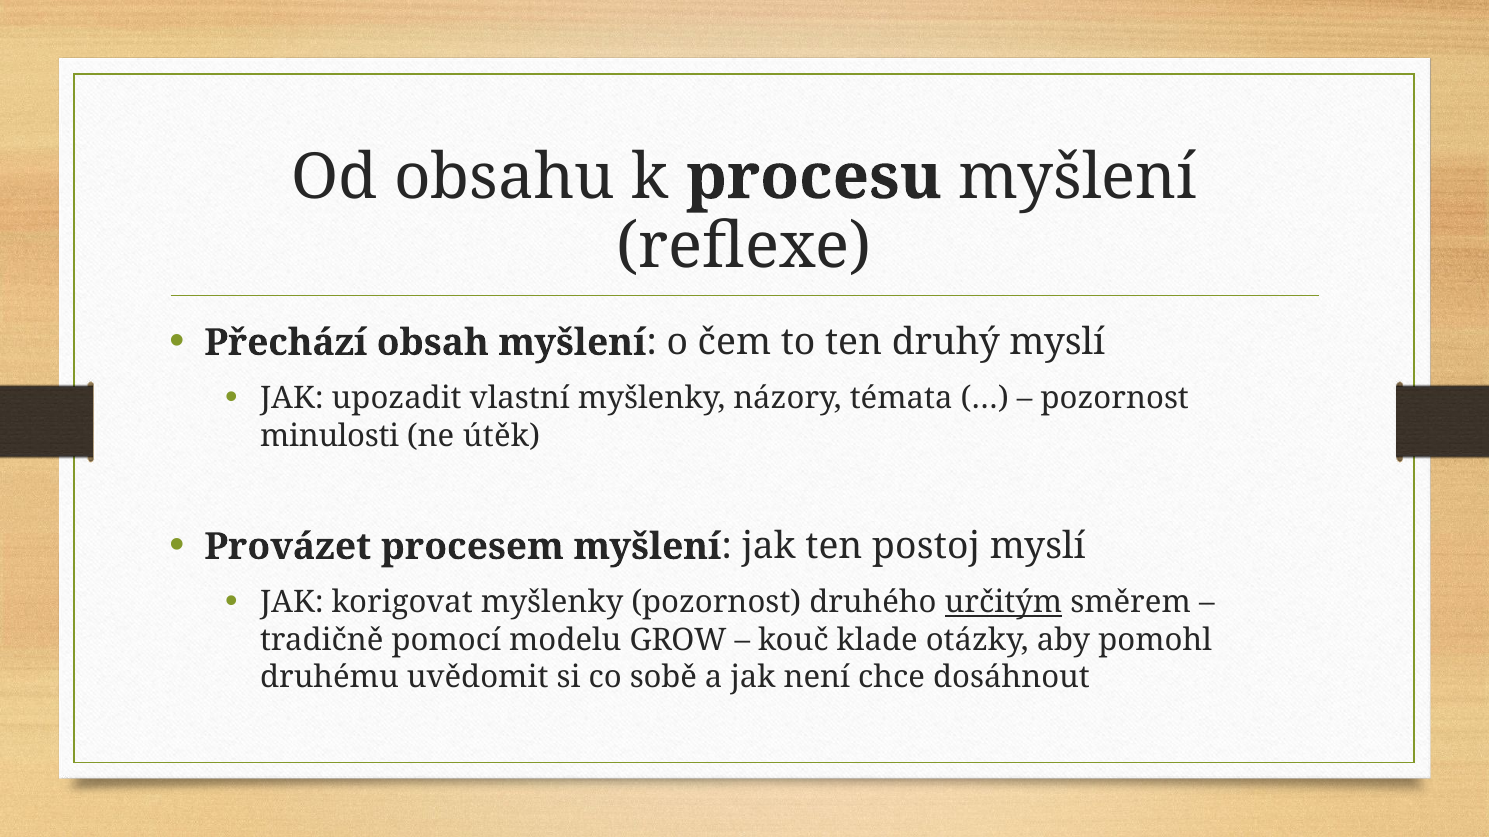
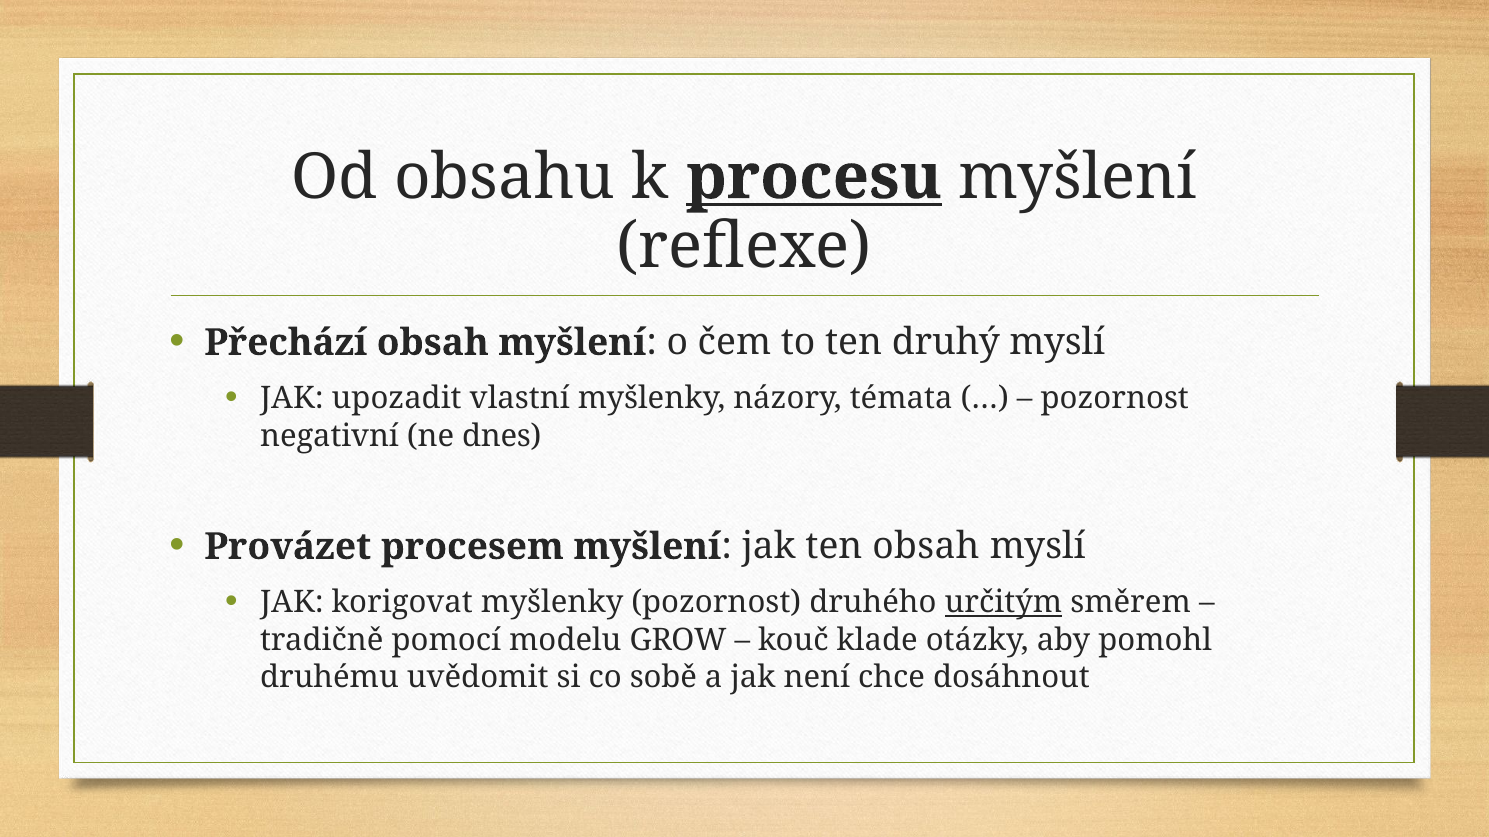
procesu underline: none -> present
minulosti: minulosti -> negativní
útěk: útěk -> dnes
ten postoj: postoj -> obsah
